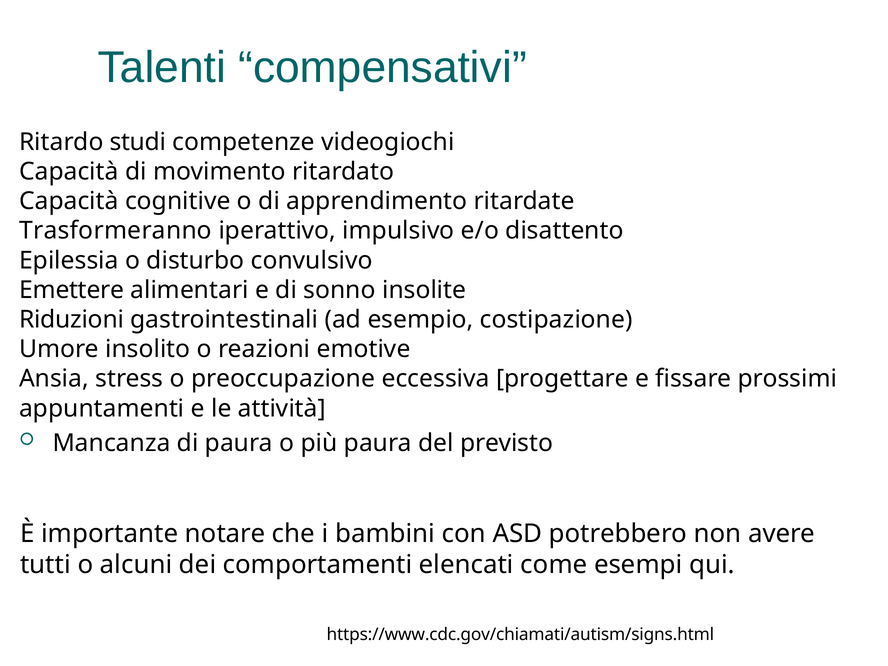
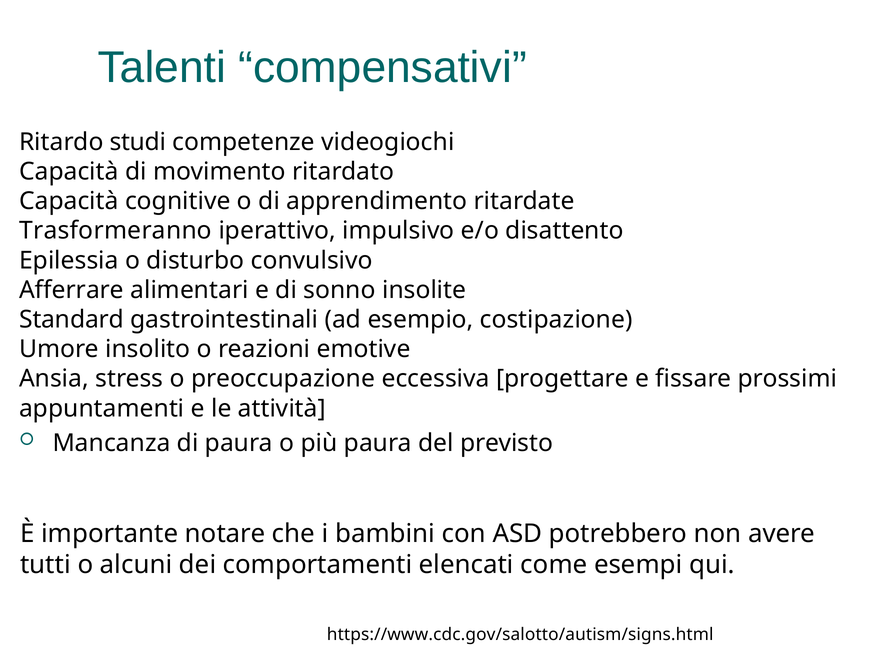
Emettere: Emettere -> Afferrare
Riduzioni: Riduzioni -> Standard
https://www.cdc.gov/chiamati/autism/signs.html: https://www.cdc.gov/chiamati/autism/signs.html -> https://www.cdc.gov/salotto/autism/signs.html
